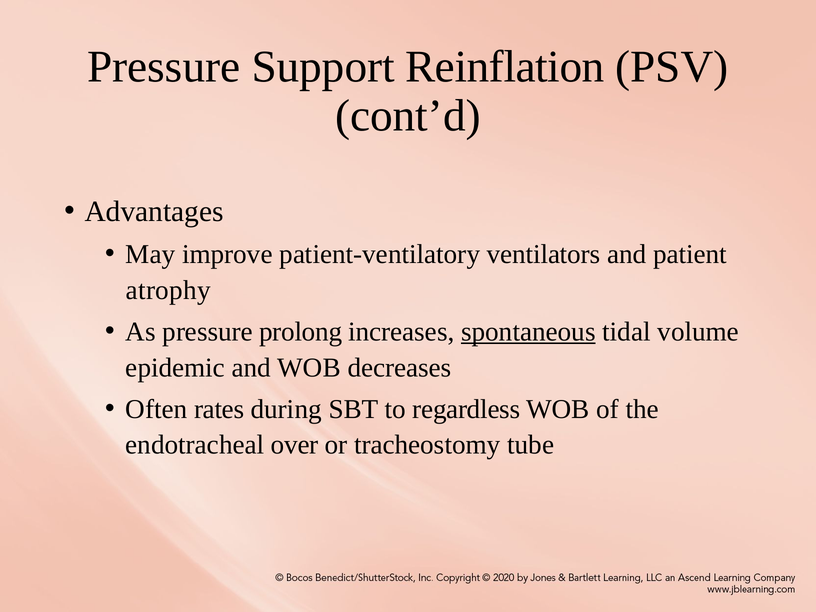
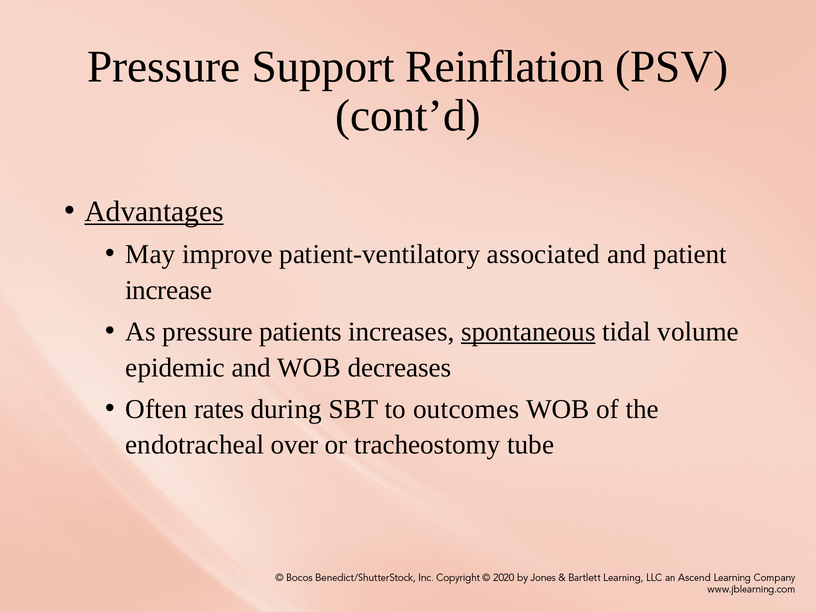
Advantages underline: none -> present
ventilators: ventilators -> associated
atrophy: atrophy -> increase
prolong: prolong -> patients
regardless: regardless -> outcomes
